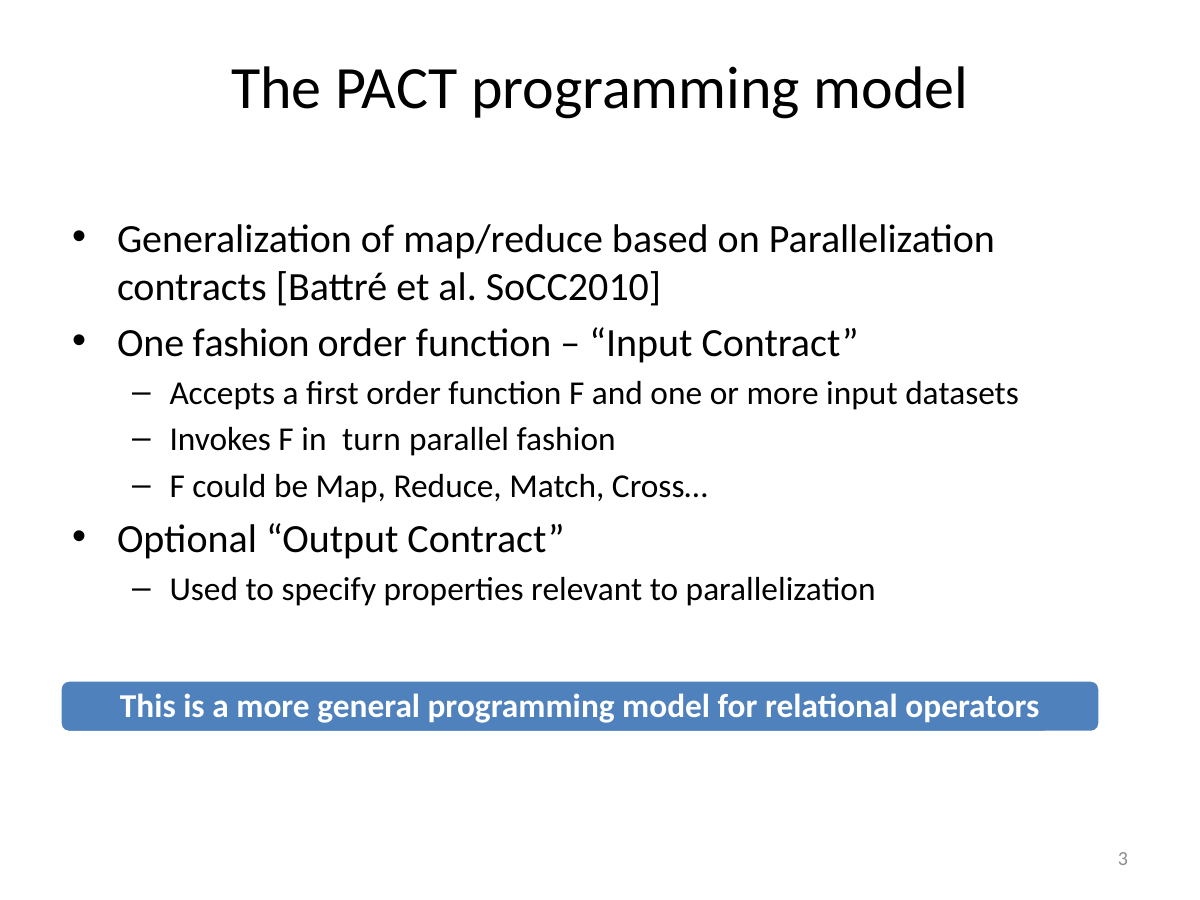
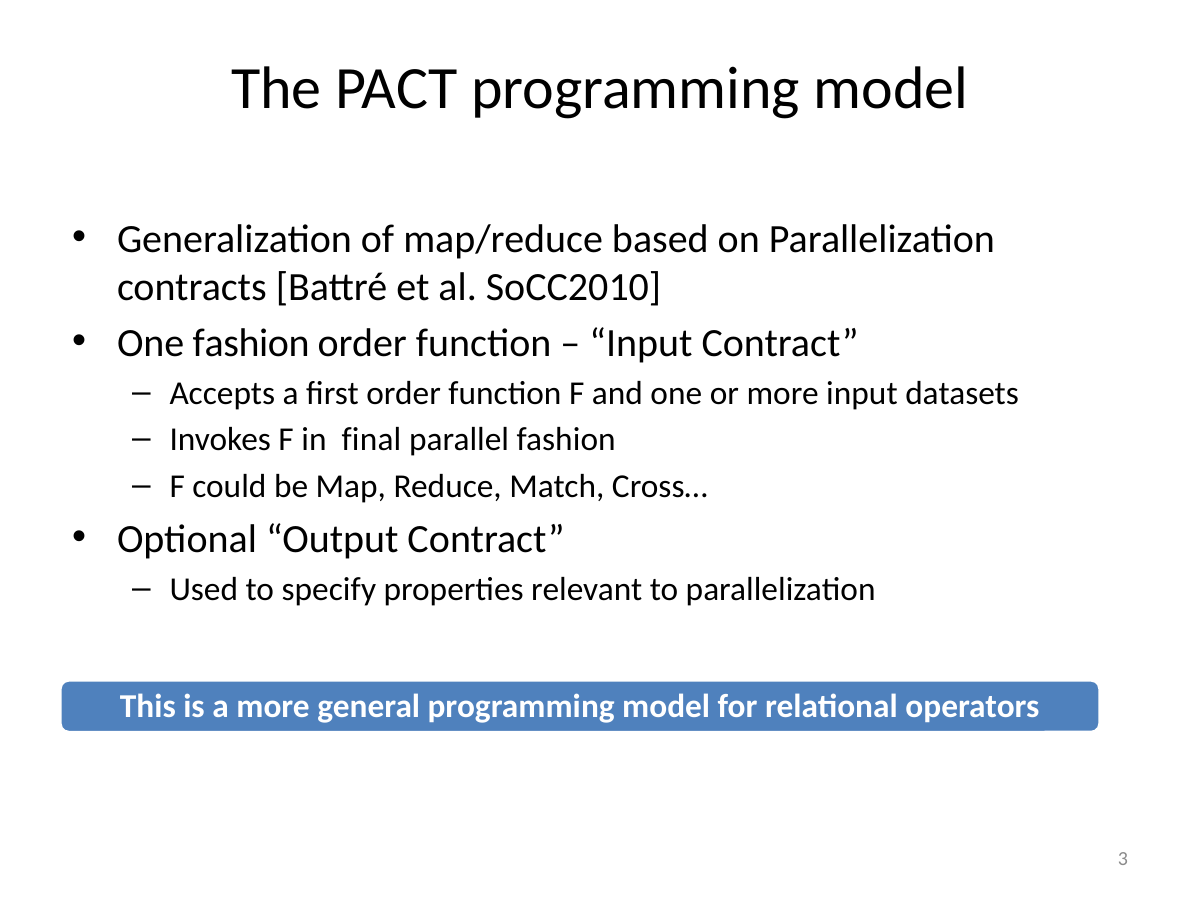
turn: turn -> final
